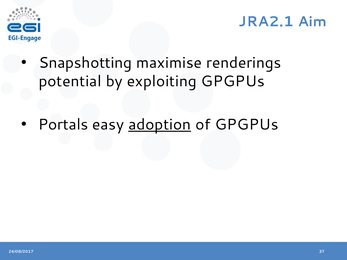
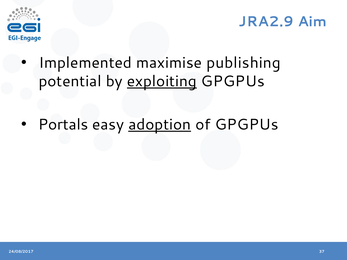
JRA2.1: JRA2.1 -> JRA2.9
Snapshotting: Snapshotting -> Implemented
renderings: renderings -> publishing
exploiting underline: none -> present
